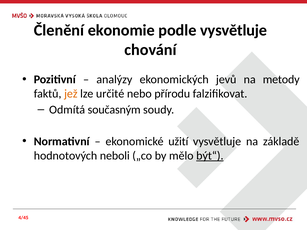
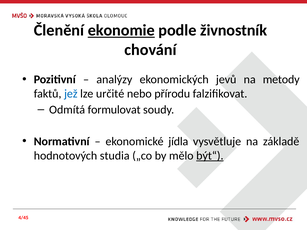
ekonomie underline: none -> present
podle vysvětluje: vysvětluje -> živnostník
jež colour: orange -> blue
současným: současným -> formulovat
užití: užití -> jídla
neboli: neboli -> studia
